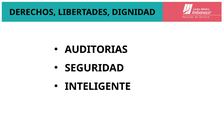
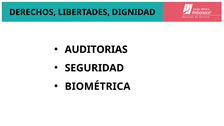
INTELIGENTE: INTELIGENTE -> BIOMÉTRICA
